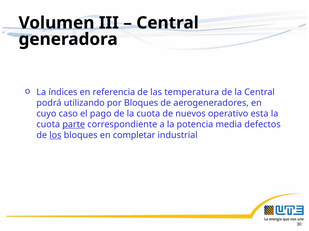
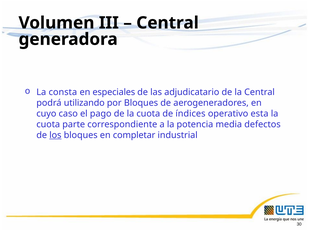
índices: índices -> consta
referencia: referencia -> especiales
temperatura: temperatura -> adjudicatario
nuevos: nuevos -> índices
parte underline: present -> none
